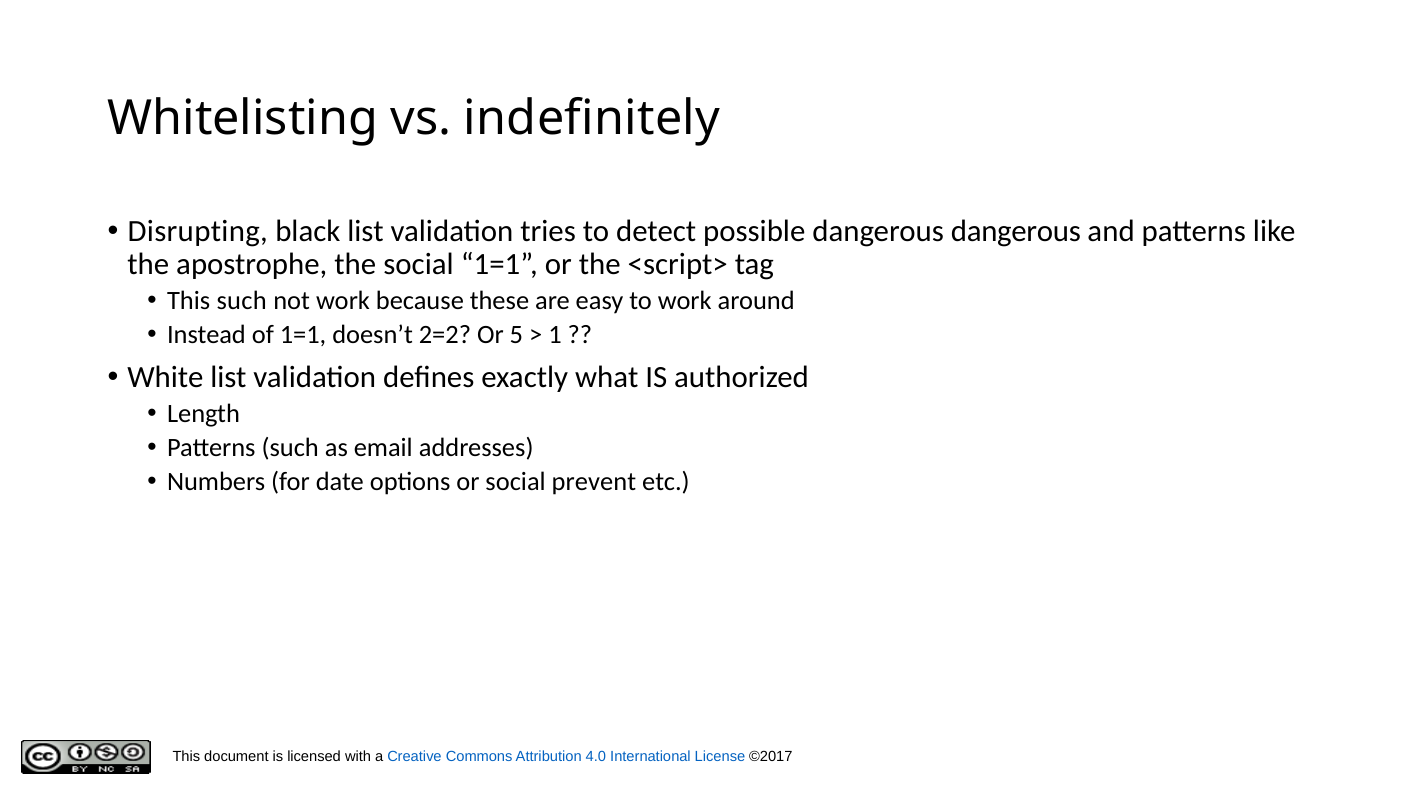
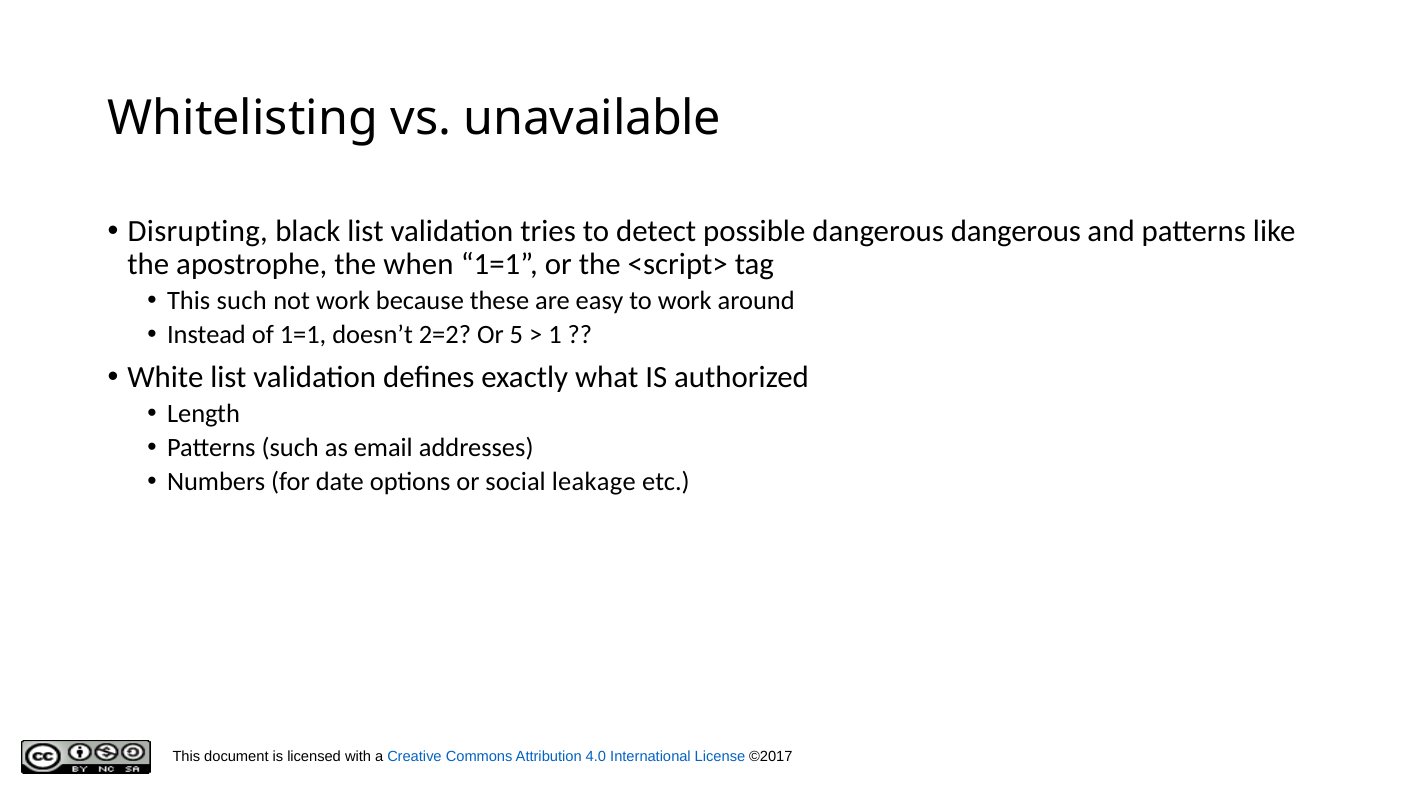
indefinitely: indefinitely -> unavailable
the social: social -> when
prevent: prevent -> leakage
